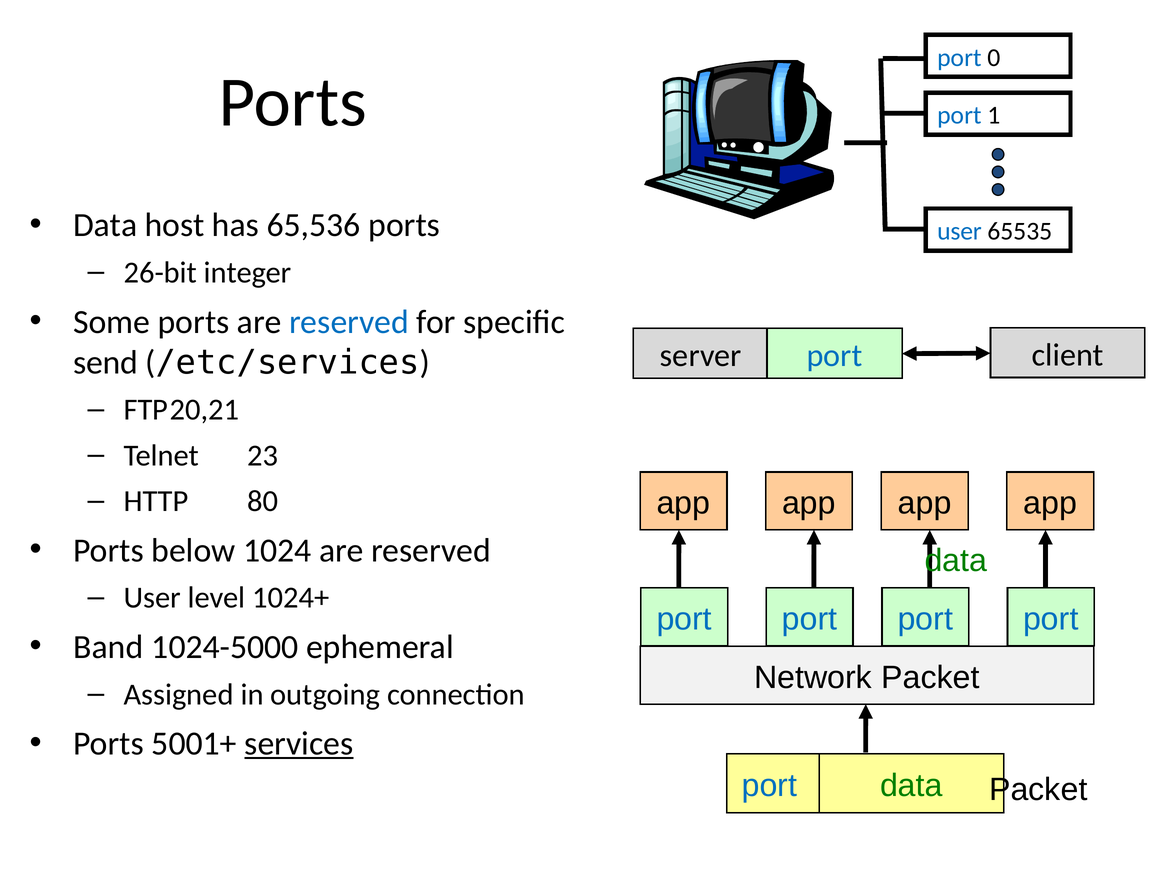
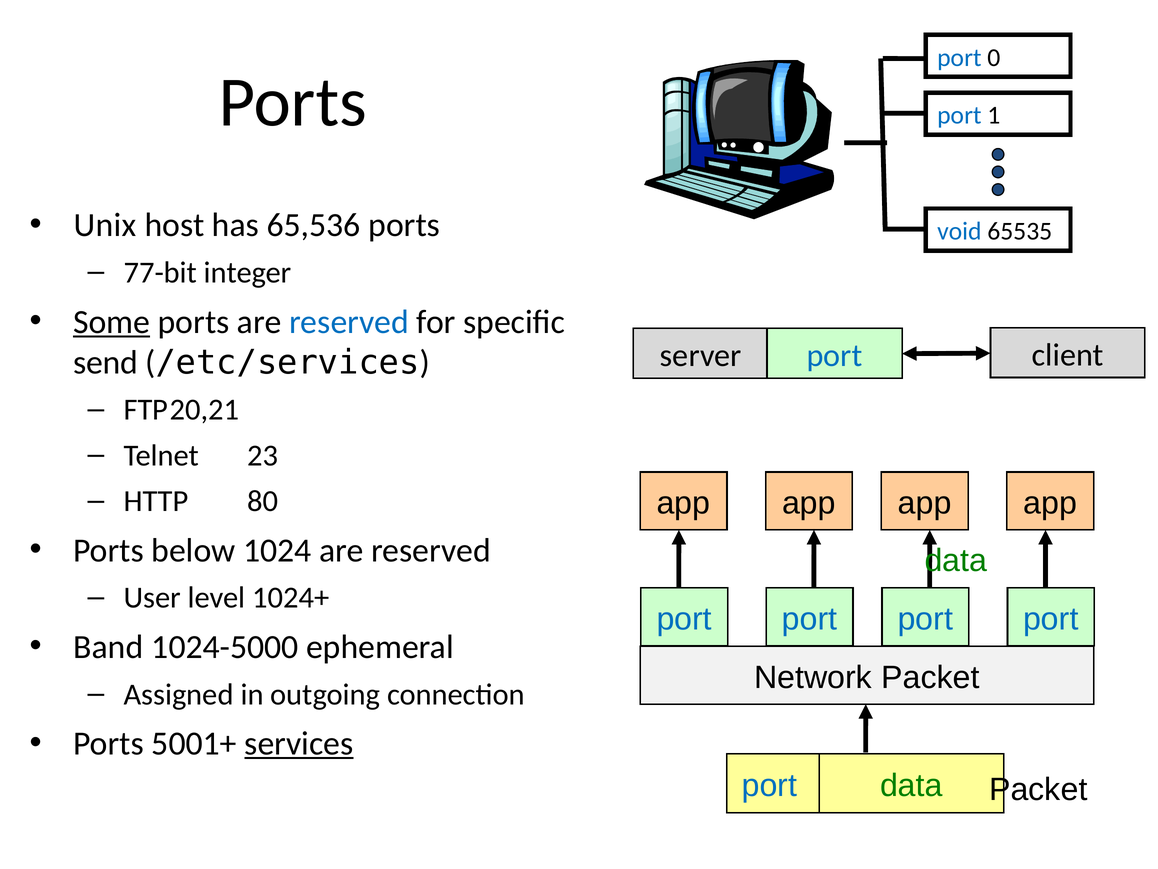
Data at (105, 225): Data -> Unix
user at (959, 231): user -> void
26-bit: 26-bit -> 77-bit
Some underline: none -> present
